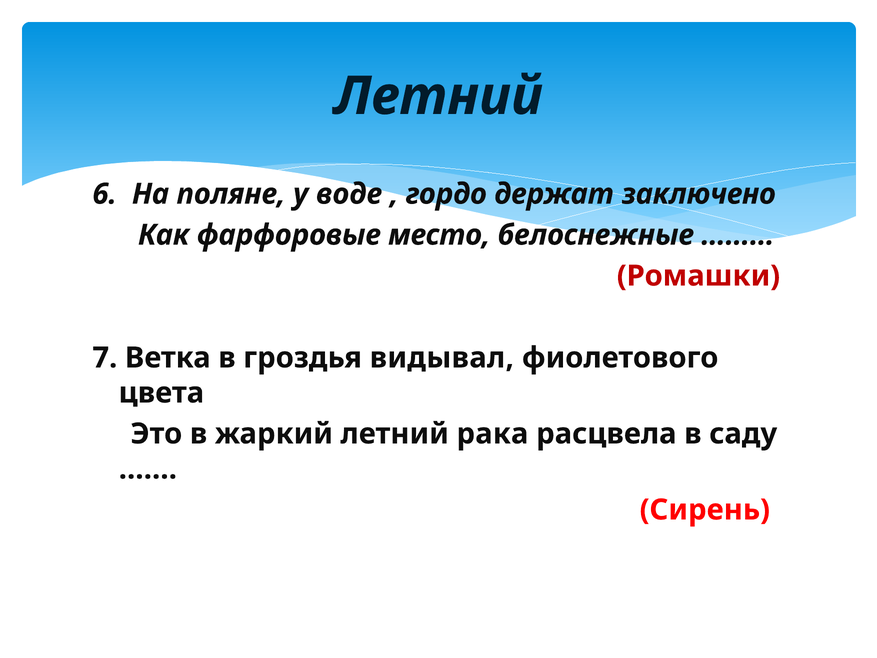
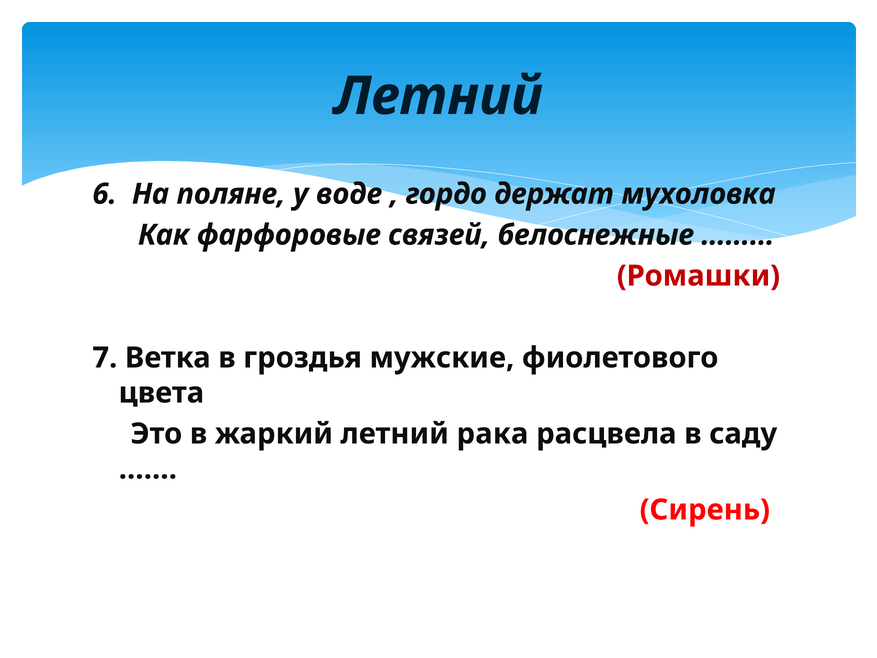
заключено: заключено -> мухоловка
место: место -> связей
видывал: видывал -> мужские
